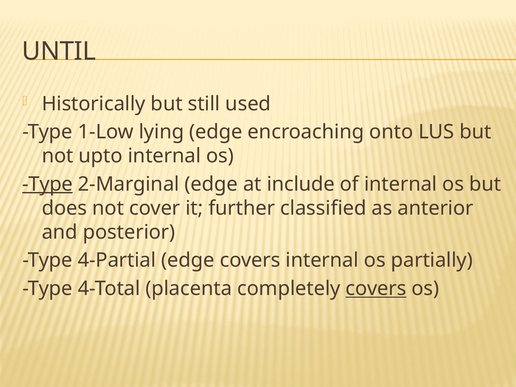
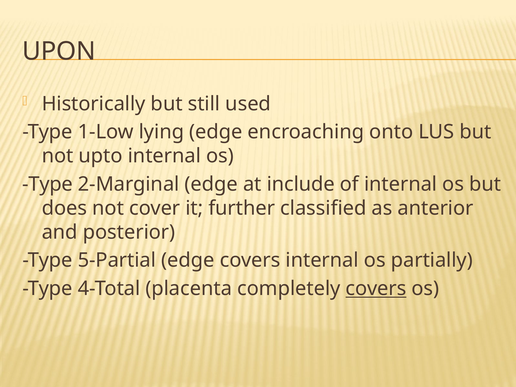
UNTIL: UNTIL -> UPON
Type at (48, 184) underline: present -> none
4-Partial: 4-Partial -> 5-Partial
